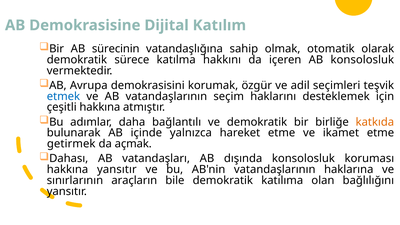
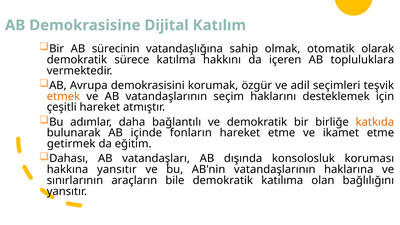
AB konsolosluk: konsolosluk -> topluluklara
etmek colour: blue -> orange
çeşitli hakkına: hakkına -> hareket
yalnızca: yalnızca -> fonların
açmak: açmak -> eğitim
